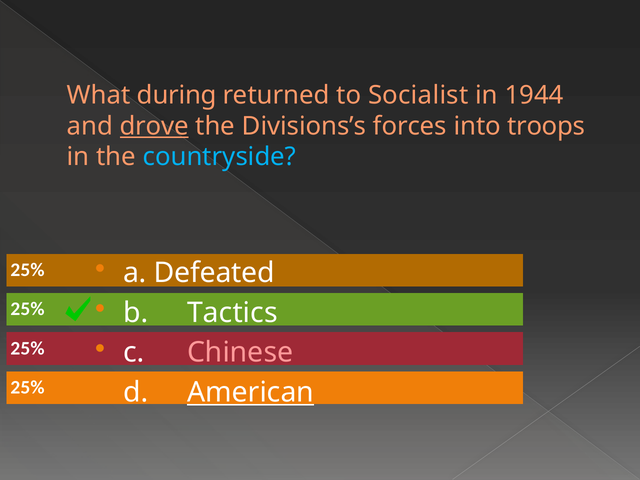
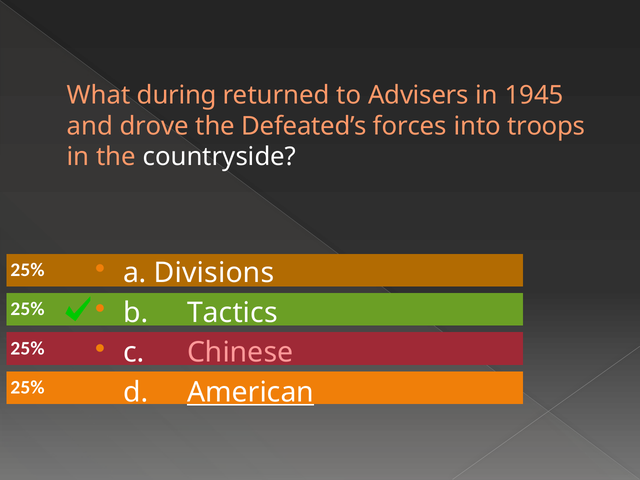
Socialist: Socialist -> Advisers
1944: 1944 -> 1945
drove underline: present -> none
Divisions’s: Divisions’s -> Defeated’s
countryside colour: light blue -> white
Defeated: Defeated -> Divisions
